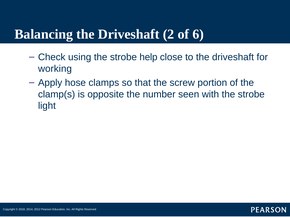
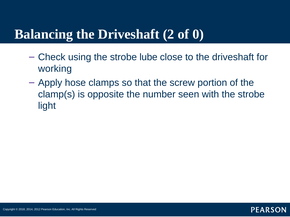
6: 6 -> 0
help: help -> lube
